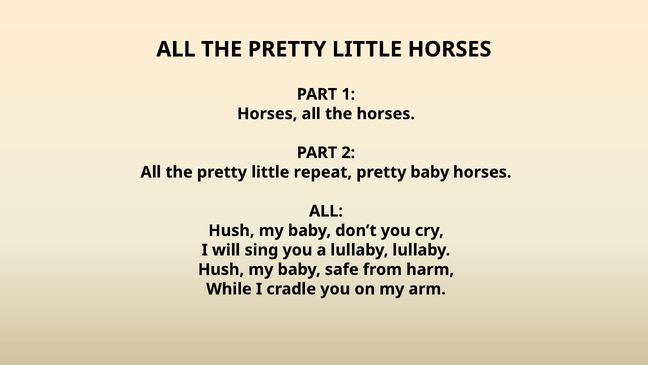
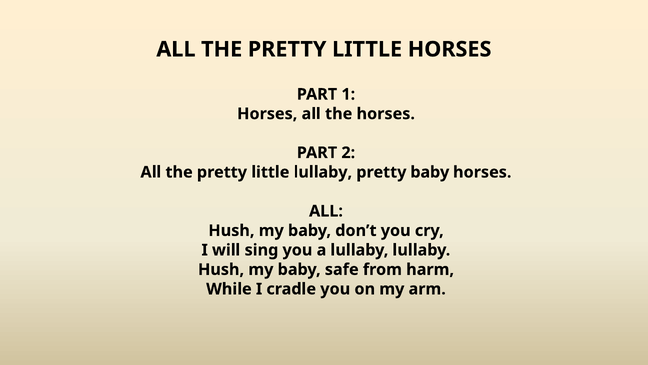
little repeat: repeat -> lullaby
